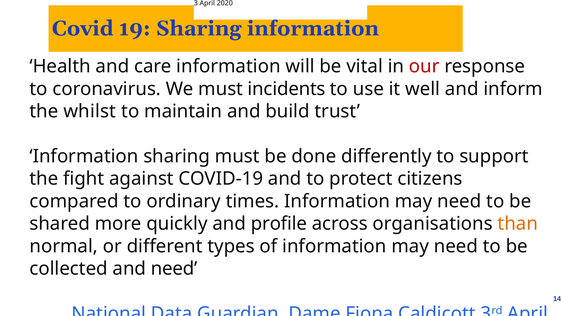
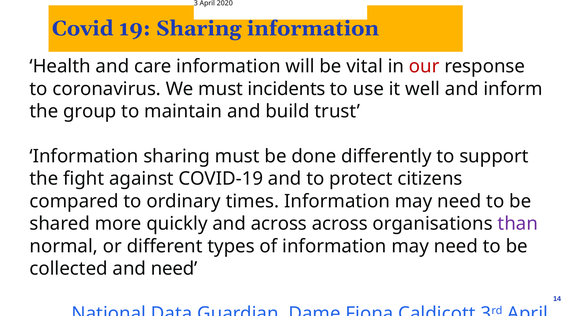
whilst: whilst -> group
and profile: profile -> across
than colour: orange -> purple
